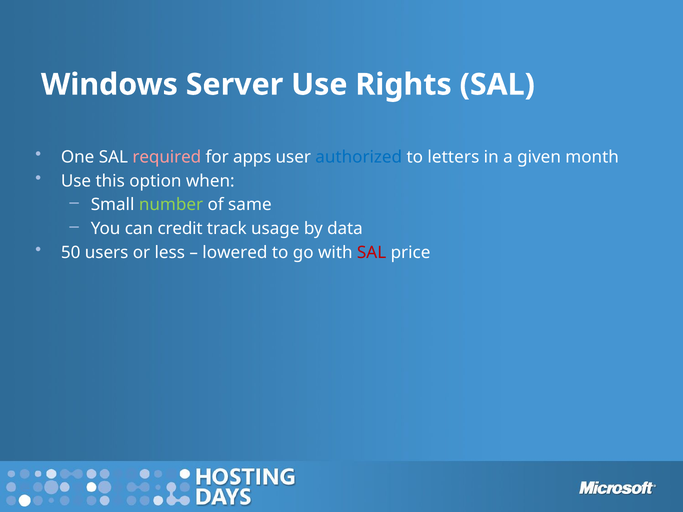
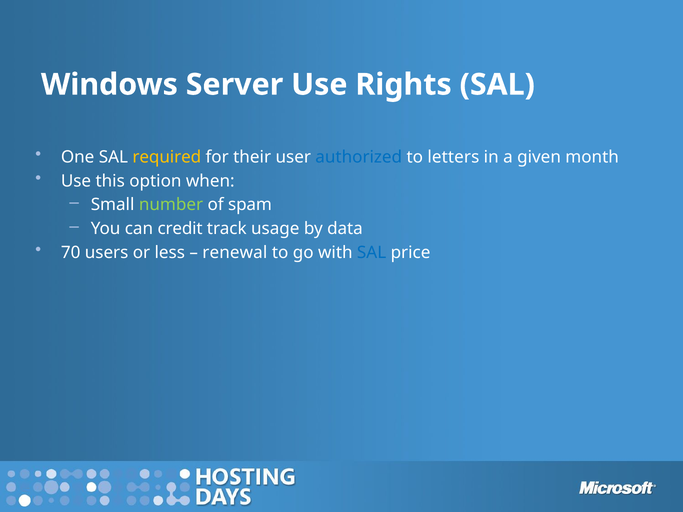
required colour: pink -> yellow
apps: apps -> their
same: same -> spam
50: 50 -> 70
lowered: lowered -> renewal
SAL at (372, 253) colour: red -> blue
